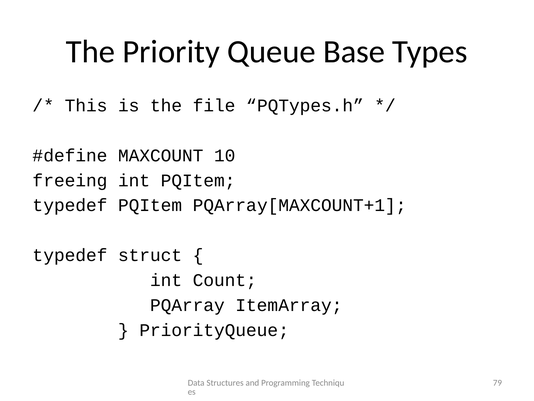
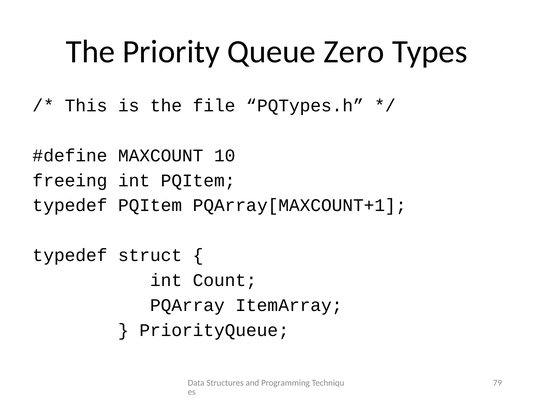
Base: Base -> Zero
